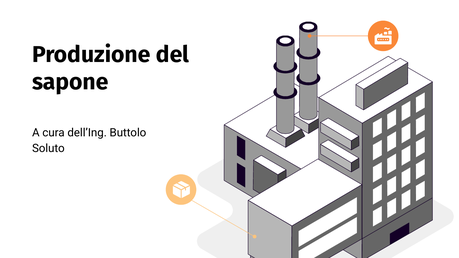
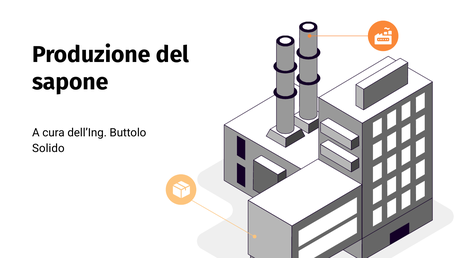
Soluto: Soluto -> Solido
